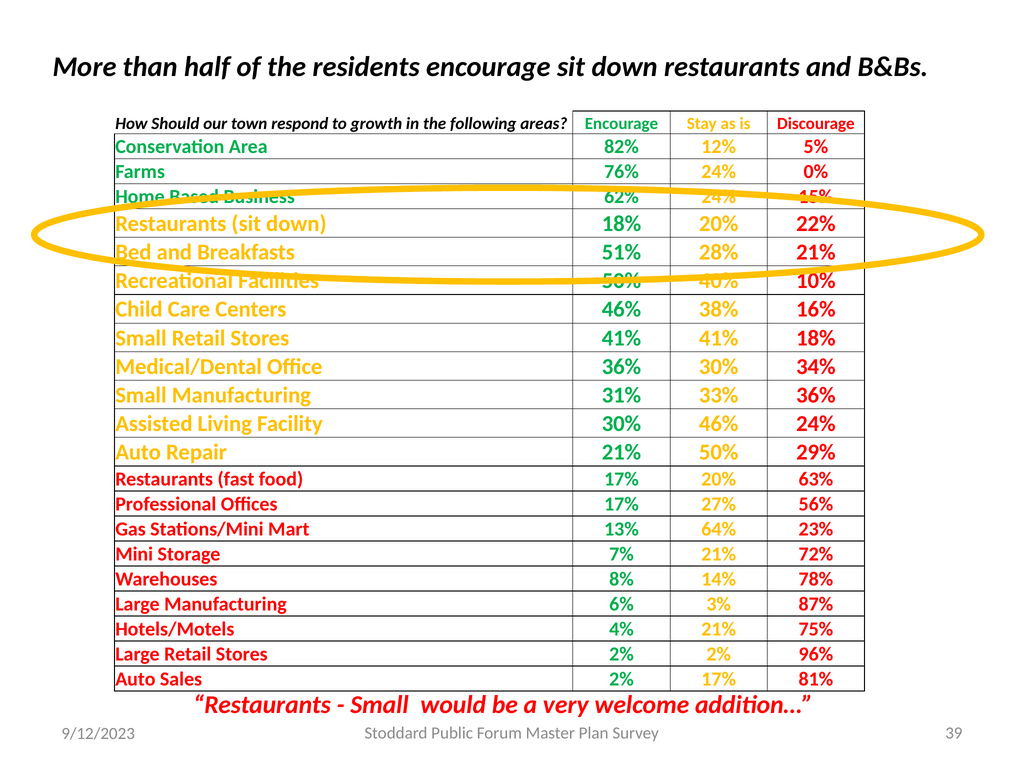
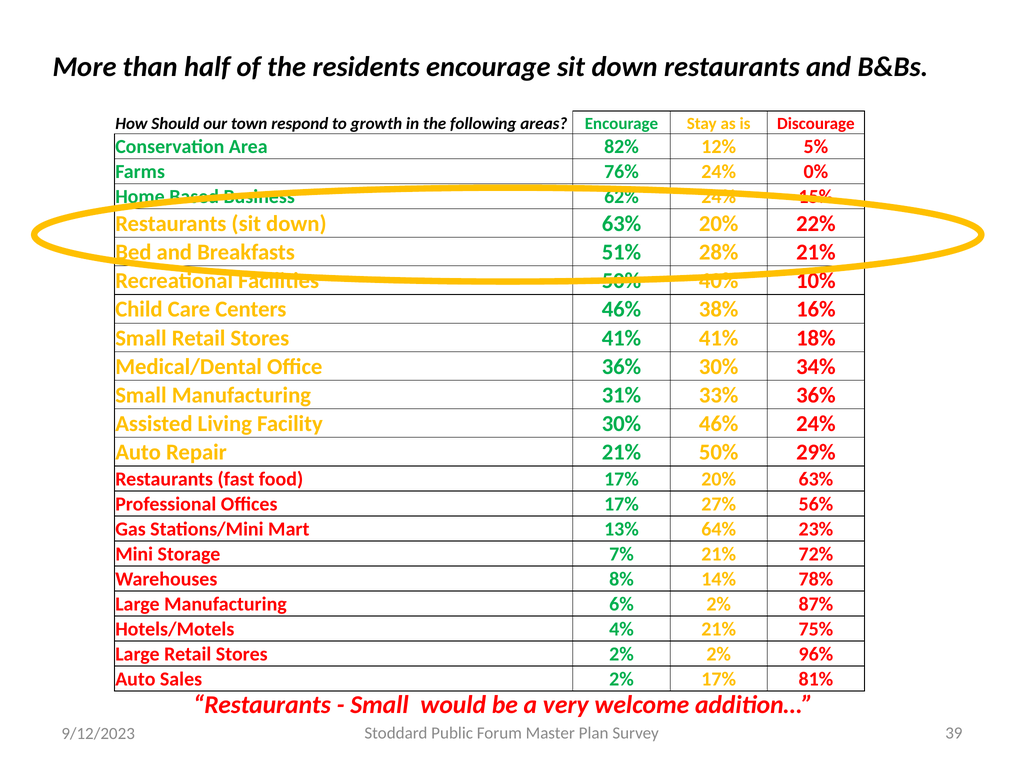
down 18%: 18% -> 63%
6% 3%: 3% -> 2%
